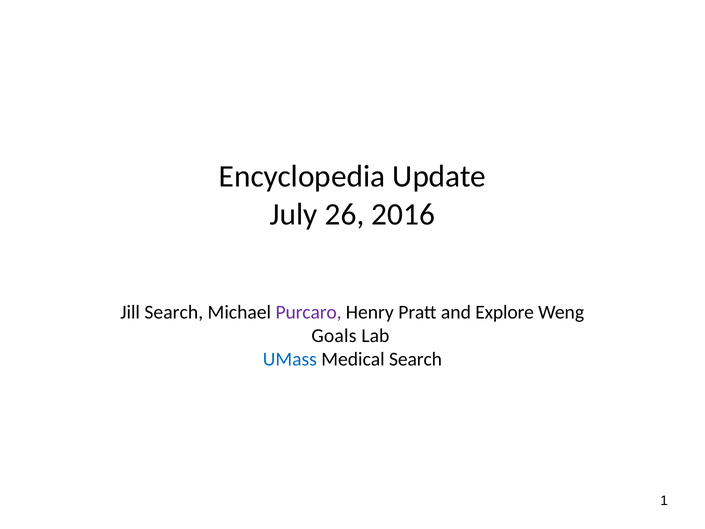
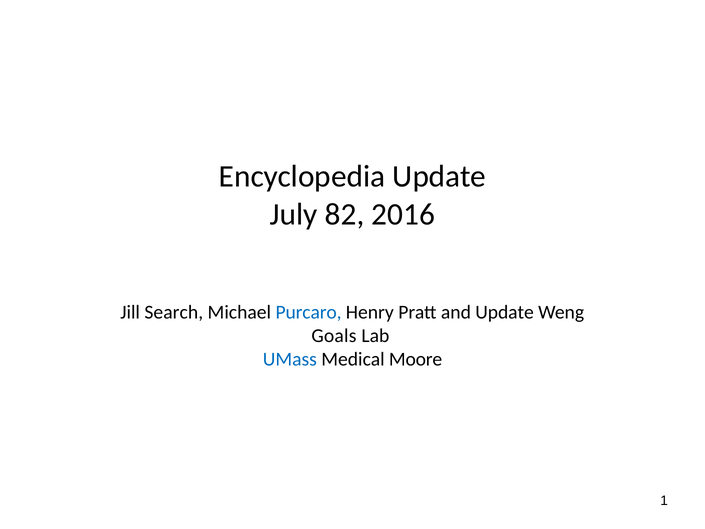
26: 26 -> 82
Purcaro colour: purple -> blue
and Explore: Explore -> Update
Medical Search: Search -> Moore
